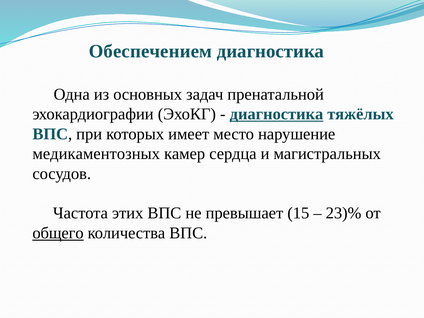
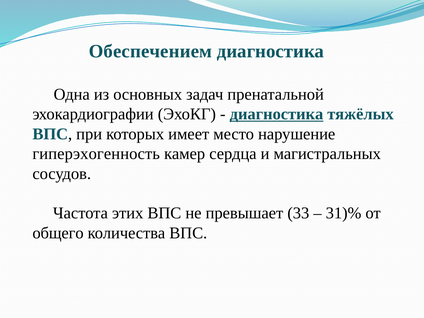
медикаментозных: медикаментозных -> гиперэхогенность
15: 15 -> 33
23)%: 23)% -> 31)%
общего underline: present -> none
